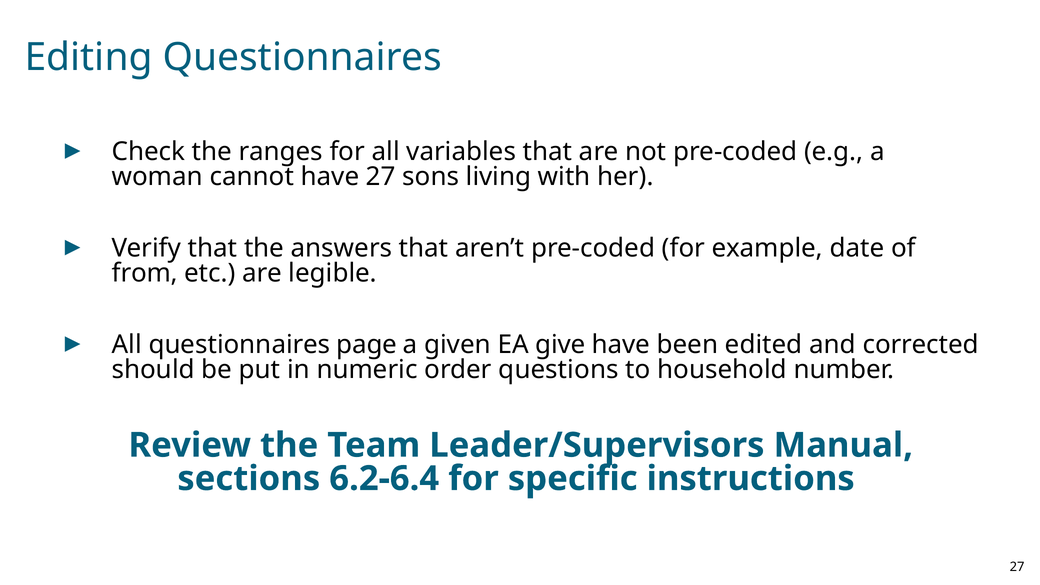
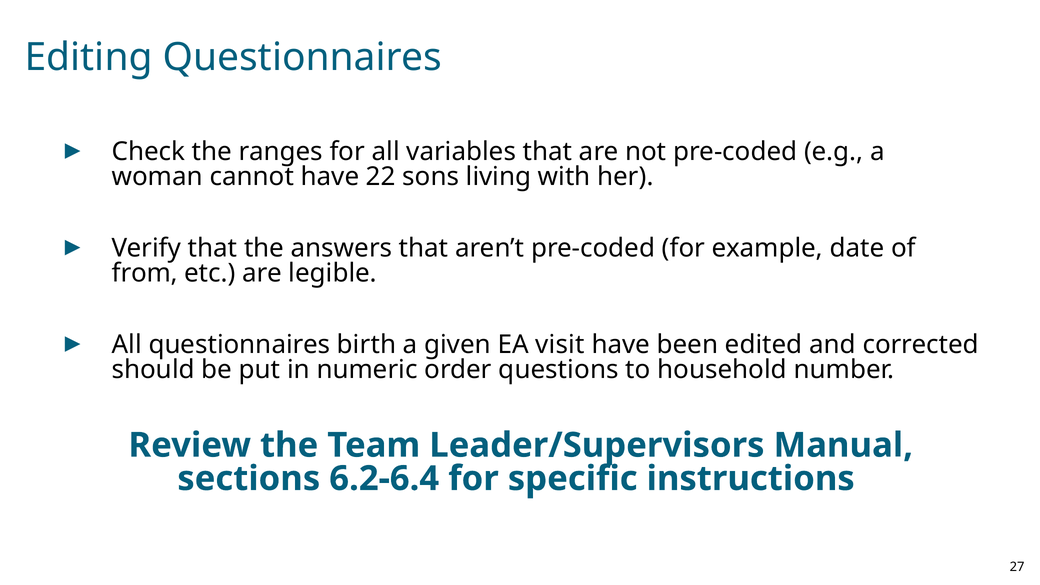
have 27: 27 -> 22
page: page -> birth
give: give -> visit
